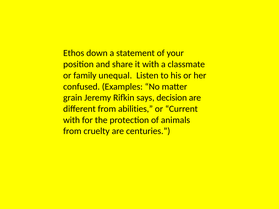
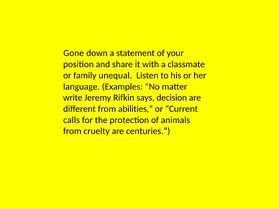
Ethos: Ethos -> Gone
confused: confused -> language
grain: grain -> write
with at (72, 120): with -> calls
